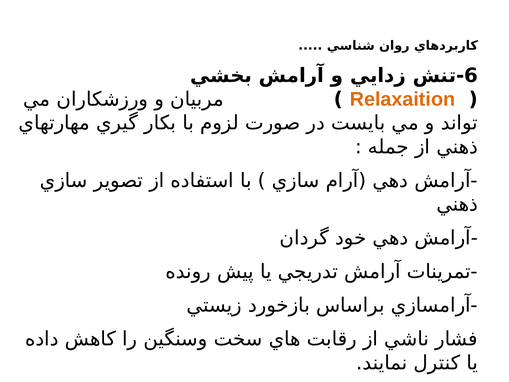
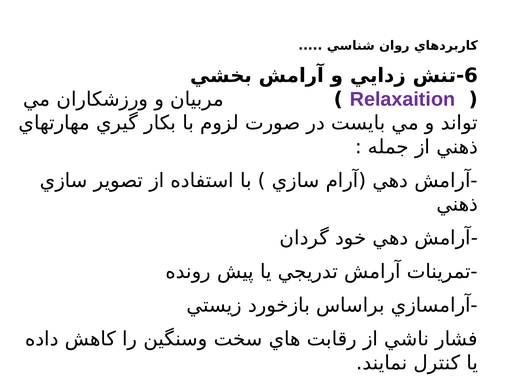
Relaxaition colour: orange -> purple
